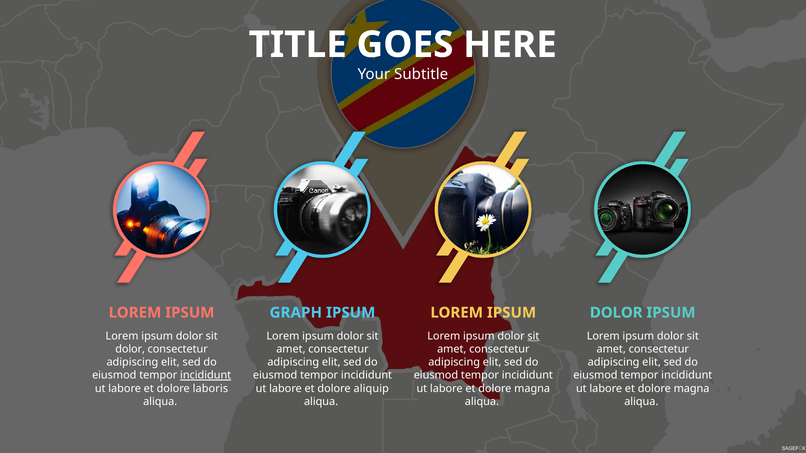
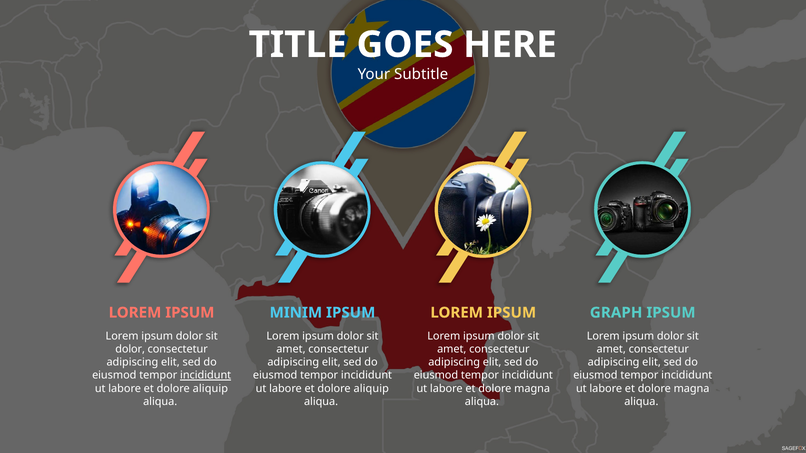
GRAPH: GRAPH -> MINIM
DOLOR at (616, 313): DOLOR -> GRAPH
sit at (533, 336) underline: present -> none
laboris at (210, 389): laboris -> aliquip
